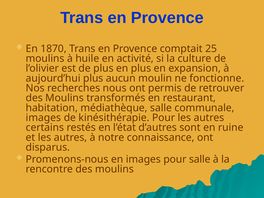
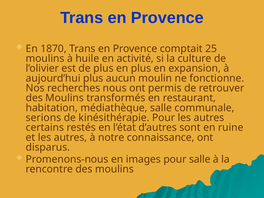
images at (43, 118): images -> serions
